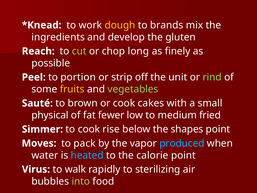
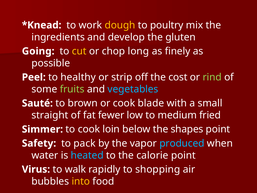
brands: brands -> poultry
Reach: Reach -> Going
cut colour: light green -> yellow
portion: portion -> healthy
unit: unit -> cost
fruits colour: yellow -> light green
vegetables colour: light green -> light blue
cakes: cakes -> blade
physical: physical -> straight
rise: rise -> loin
Moves: Moves -> Safety
sterilizing: sterilizing -> shopping
into colour: light green -> yellow
